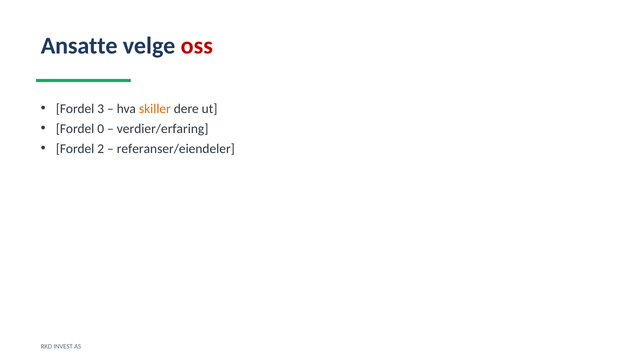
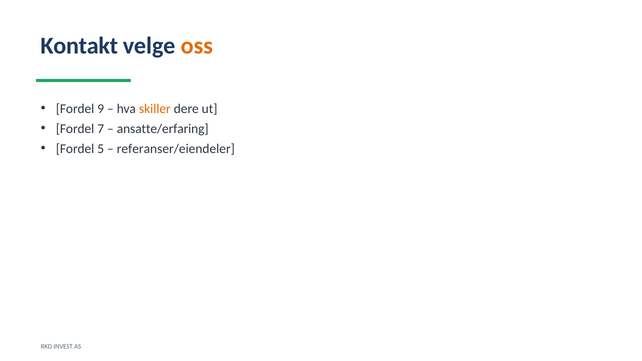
Ansatte: Ansatte -> Kontakt
oss colour: red -> orange
3: 3 -> 9
0: 0 -> 7
verdier/erfaring: verdier/erfaring -> ansatte/erfaring
2: 2 -> 5
